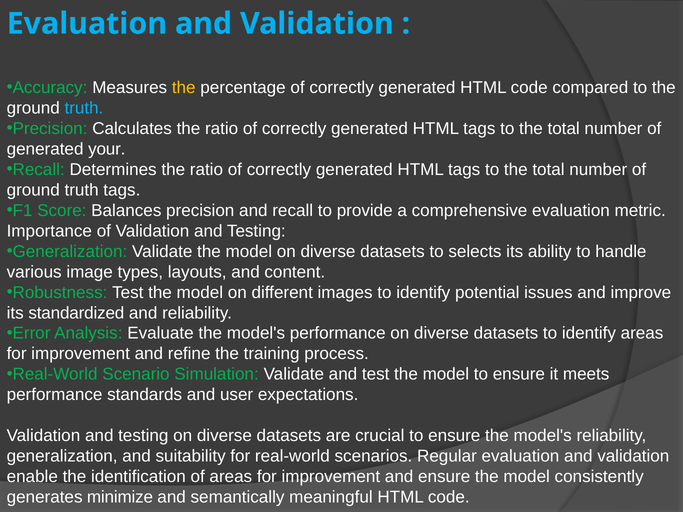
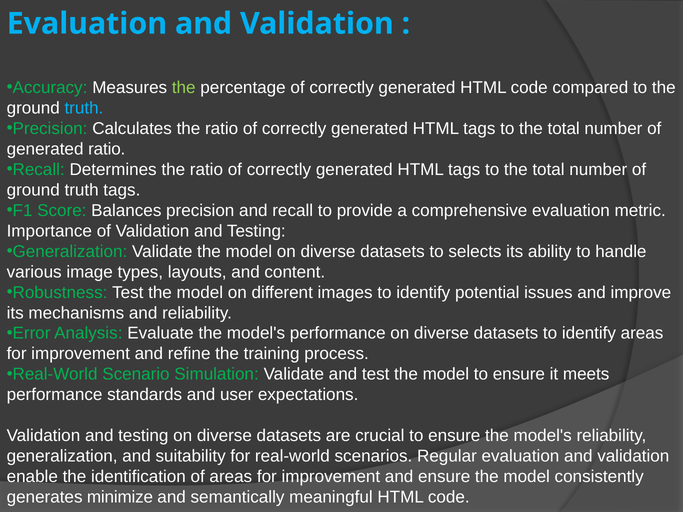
the at (184, 88) colour: yellow -> light green
generated your: your -> ratio
standardized: standardized -> mechanisms
